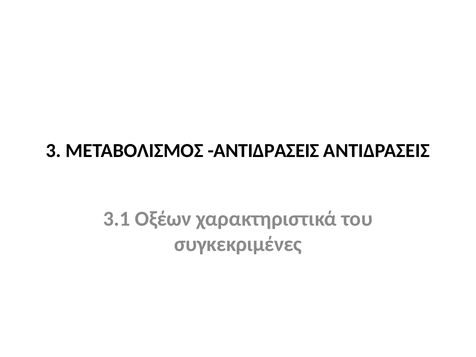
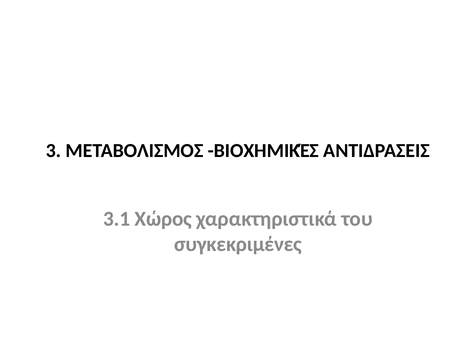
ΜΕΤΑΒΟΛΙΣΜΟΣ ΑΝΤΙΔΡΑΣΕΙΣ: ΑΝΤΙΔΡΑΣΕΙΣ -> ΒΙΟΧΗΜΙΚΈΣ
Οξέων: Οξέων -> Χώρος
